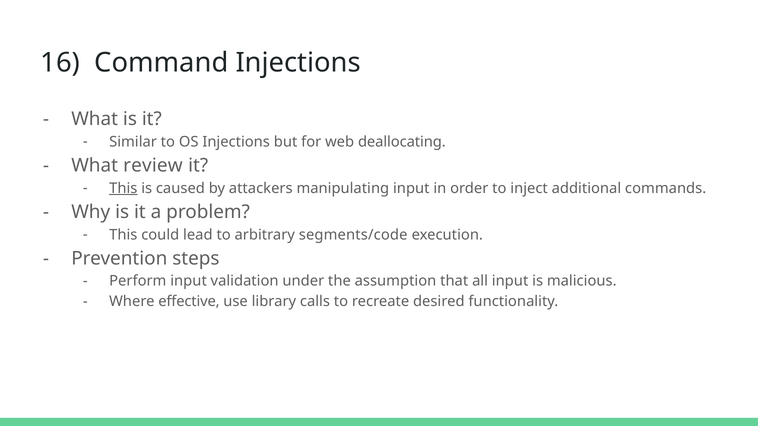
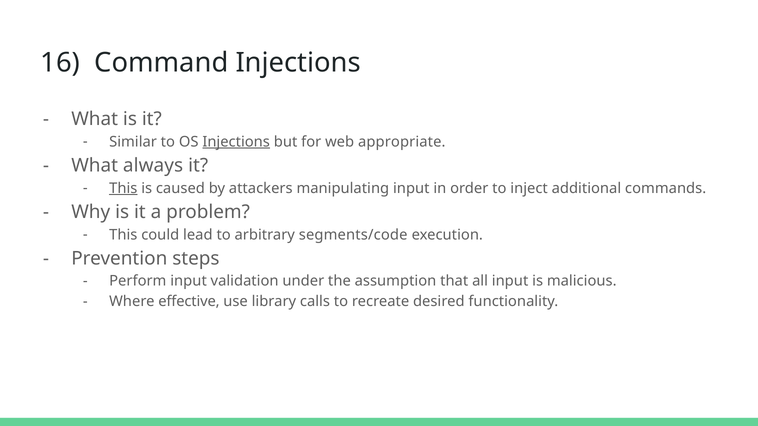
Injections at (236, 142) underline: none -> present
deallocating: deallocating -> appropriate
review: review -> always
